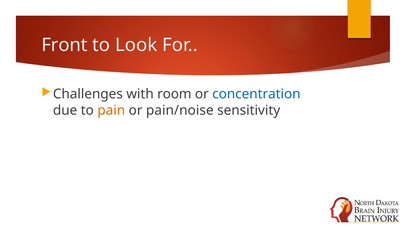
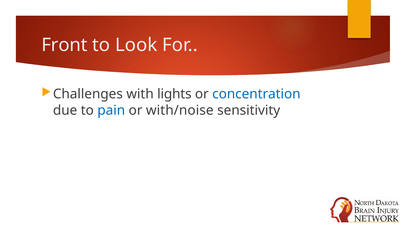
room: room -> lights
pain colour: orange -> blue
pain/noise: pain/noise -> with/noise
